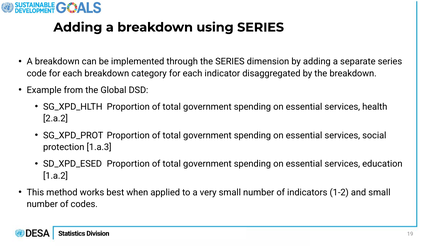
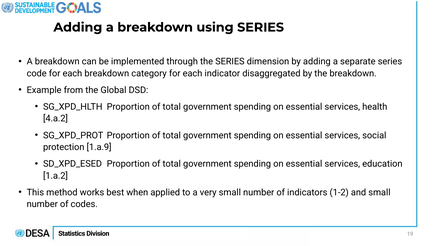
2.a.2: 2.a.2 -> 4.a.2
1.a.3: 1.a.3 -> 1.a.9
